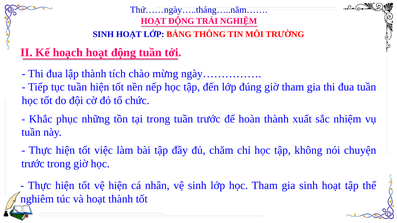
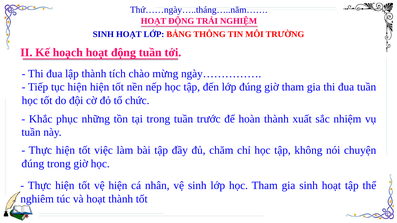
tục tuần: tuần -> hiện
trước at (33, 164): trước -> đúng
